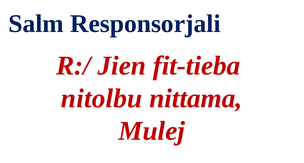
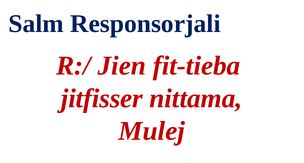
nitolbu: nitolbu -> jitfisser
